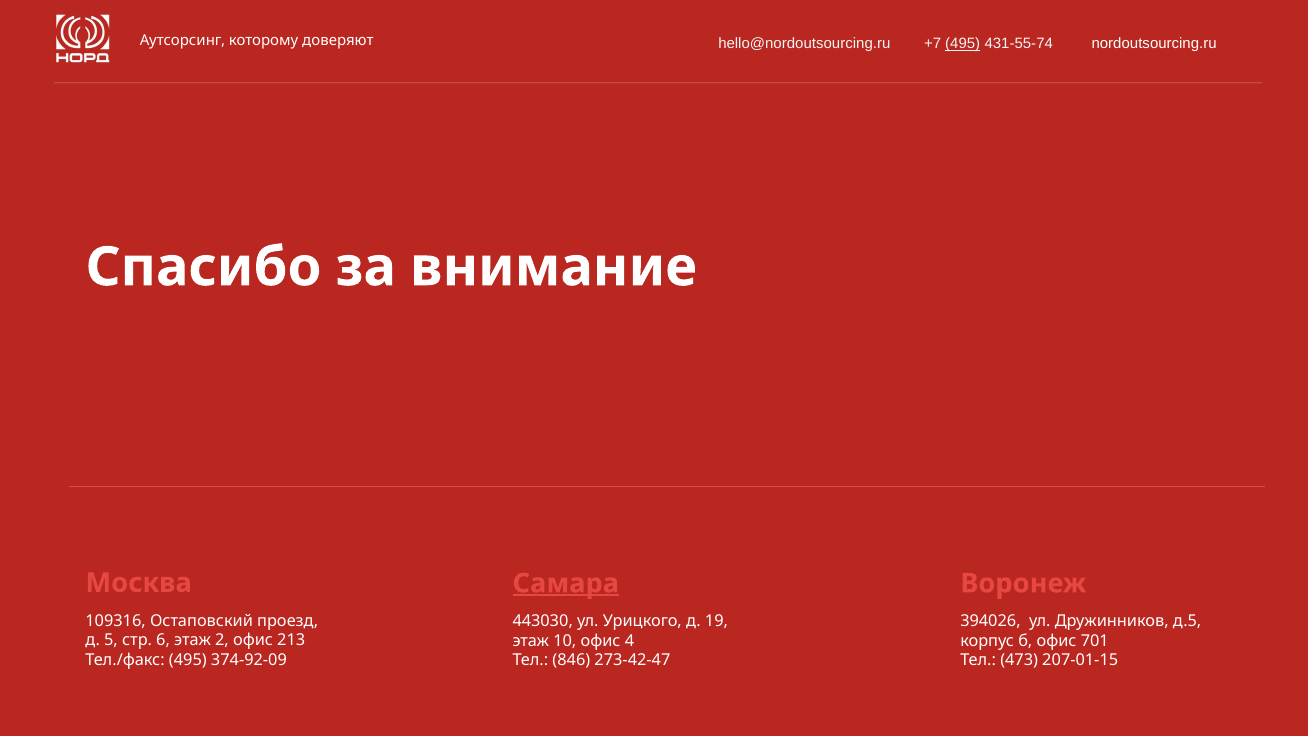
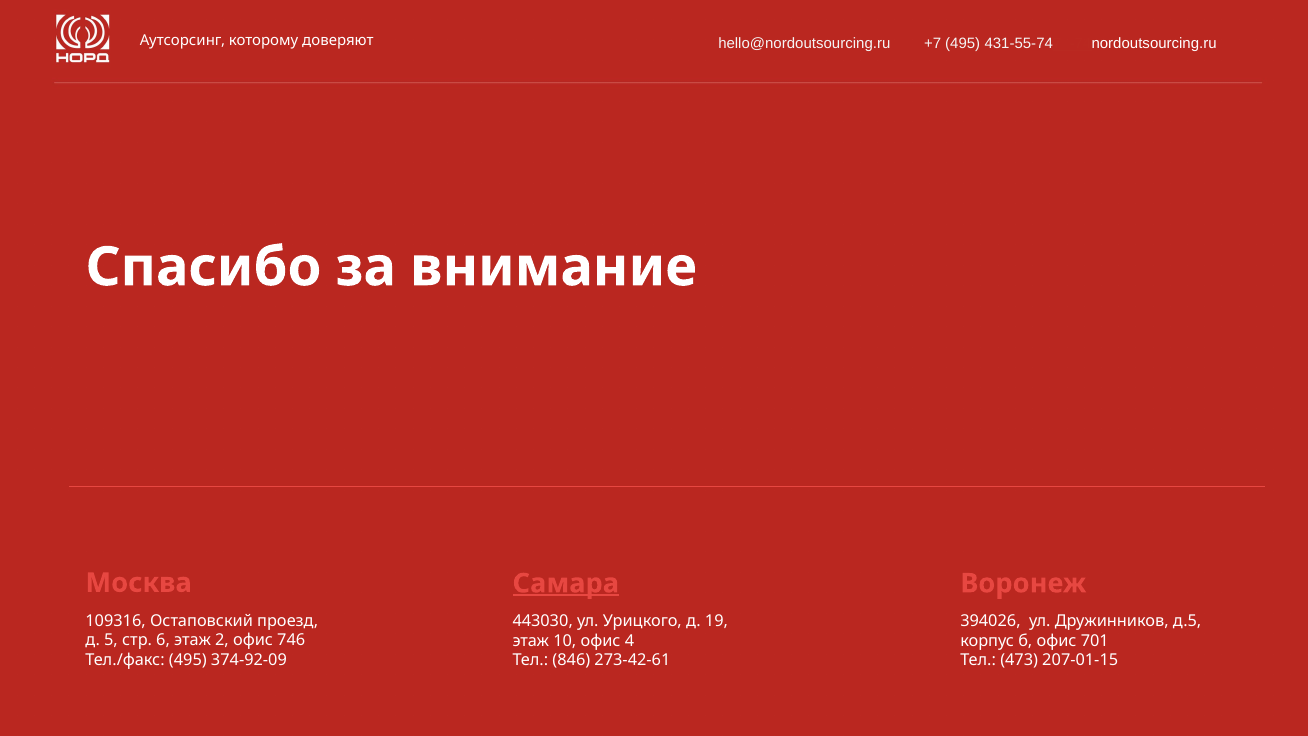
495 at (963, 44) underline: present -> none
213: 213 -> 746
273-42-47: 273-42-47 -> 273-42-61
